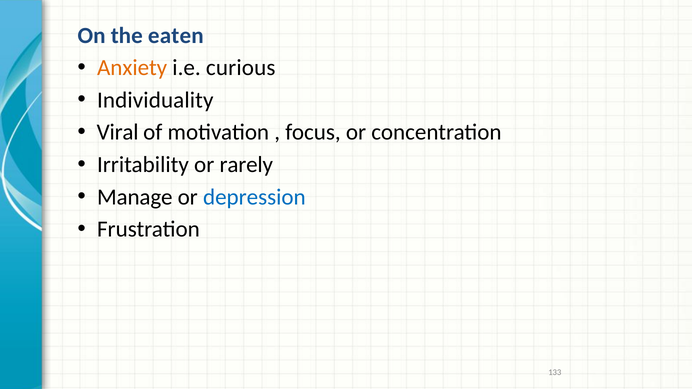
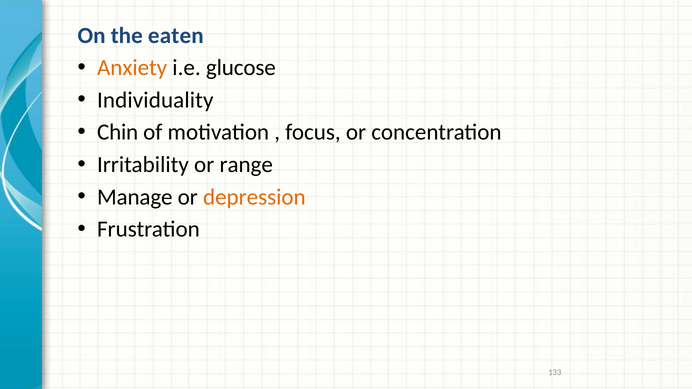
curious: curious -> glucose
Viral: Viral -> Chin
rarely: rarely -> range
depression colour: blue -> orange
